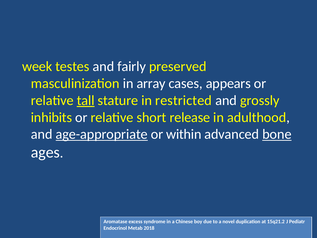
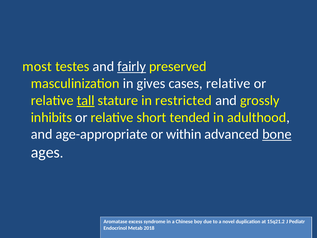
week: week -> most
fairly underline: none -> present
array: array -> gives
cases appears: appears -> relative
release: release -> tended
age-appropriate underline: present -> none
